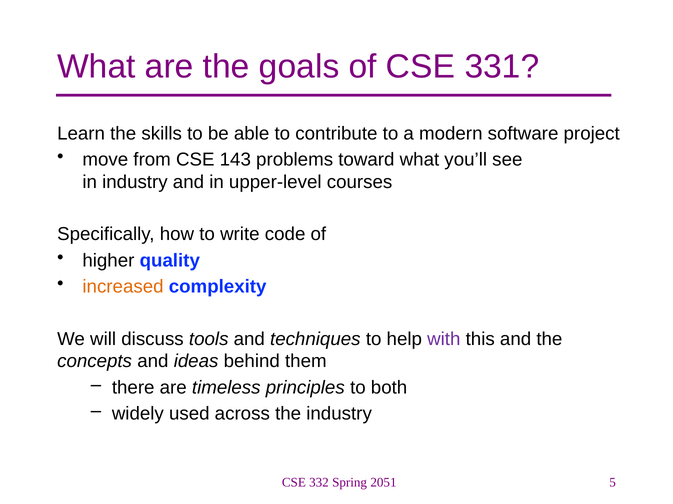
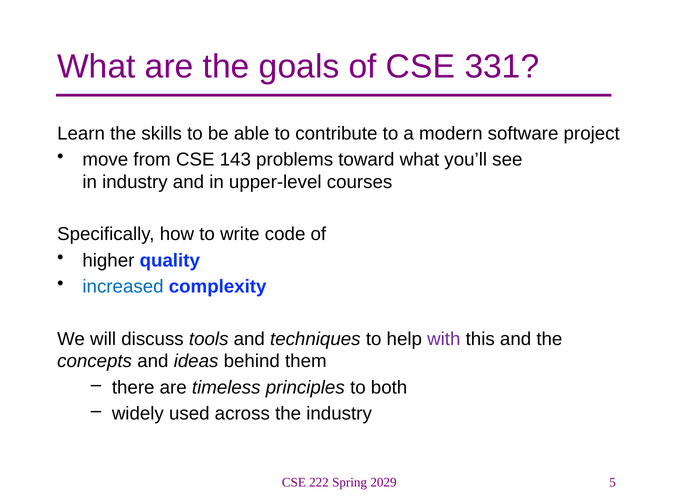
increased colour: orange -> blue
332: 332 -> 222
2051: 2051 -> 2029
